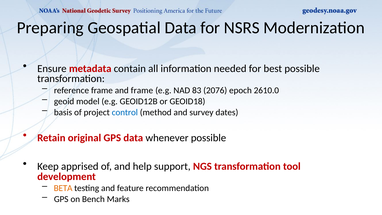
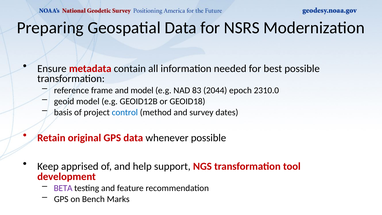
and frame: frame -> model
2076: 2076 -> 2044
2610.0: 2610.0 -> 2310.0
BETA colour: orange -> purple
